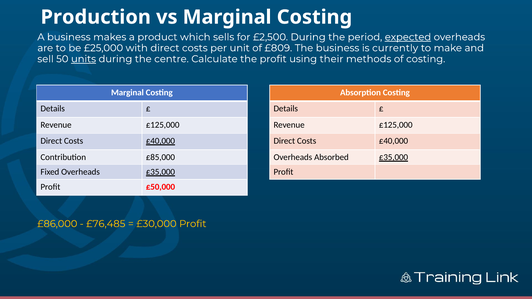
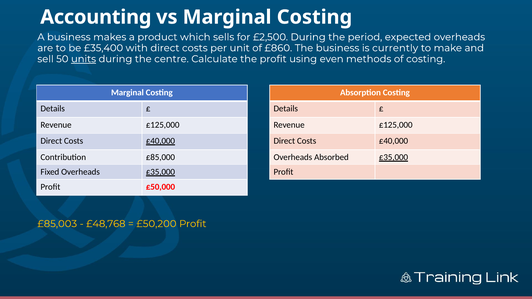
Production: Production -> Accounting
expected underline: present -> none
£25,000: £25,000 -> £35,400
£809: £809 -> £860
their: their -> even
£86,000: £86,000 -> £85,003
£76,485: £76,485 -> £48,768
£30,000: £30,000 -> £50,200
